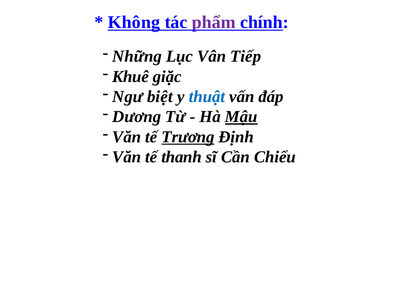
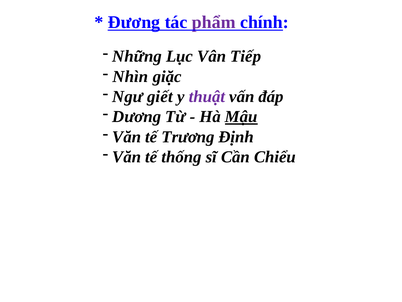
Không: Không -> Đương
Khuê: Khuê -> Nhìn
biệt: biệt -> giết
thuật colour: blue -> purple
Trương underline: present -> none
thanh: thanh -> thống
